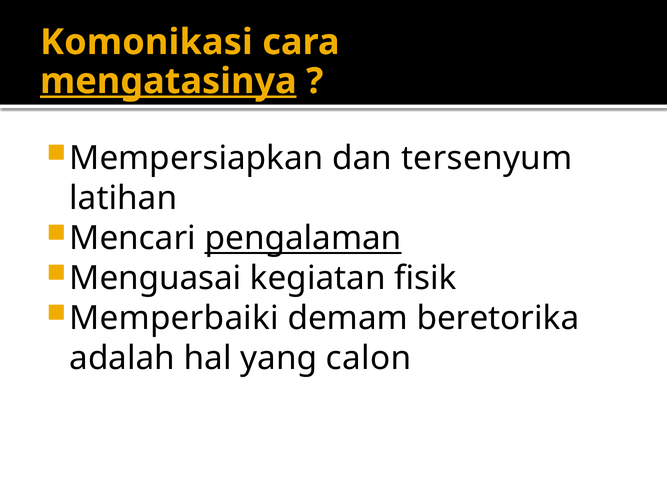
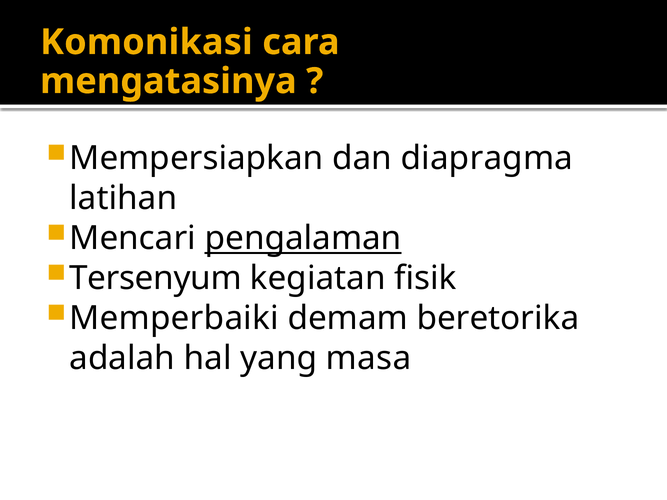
mengatasinya underline: present -> none
tersenyum: tersenyum -> diapragma
Menguasai: Menguasai -> Tersenyum
calon: calon -> masa
